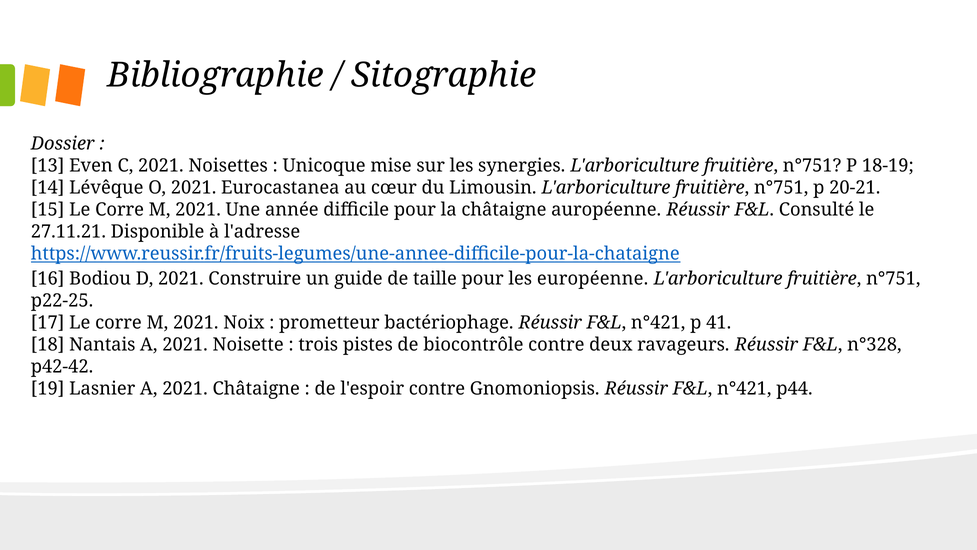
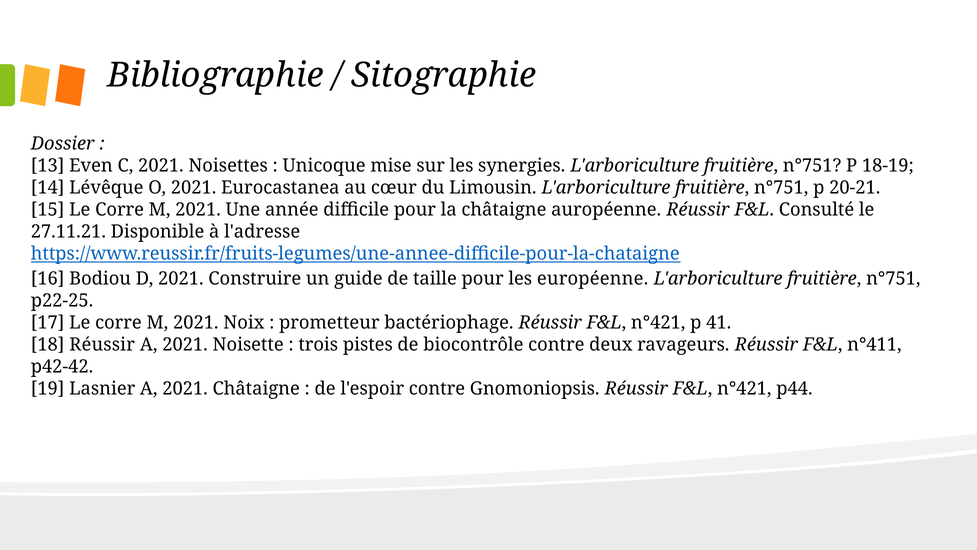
18 Nantais: Nantais -> Réussir
n°328: n°328 -> n°411
